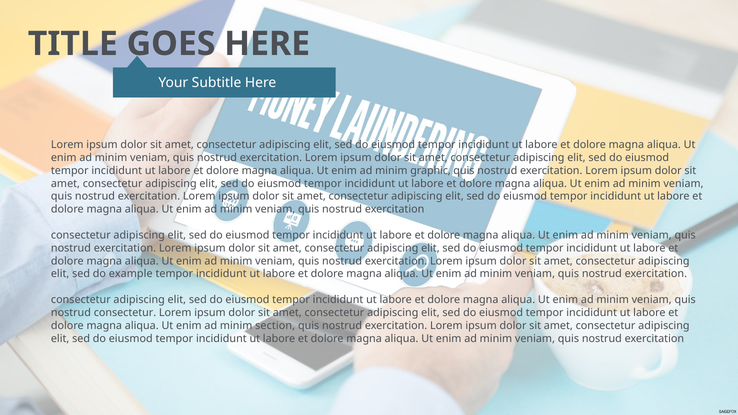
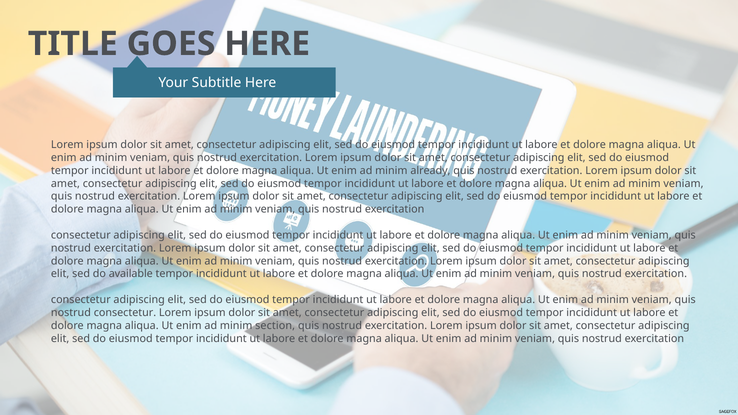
graphic: graphic -> already
example: example -> available
